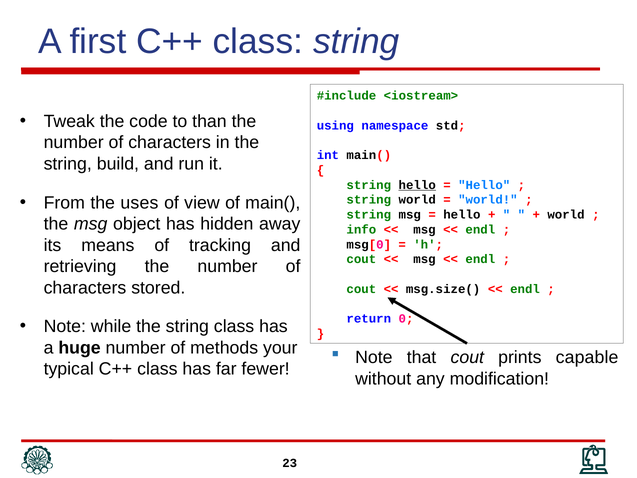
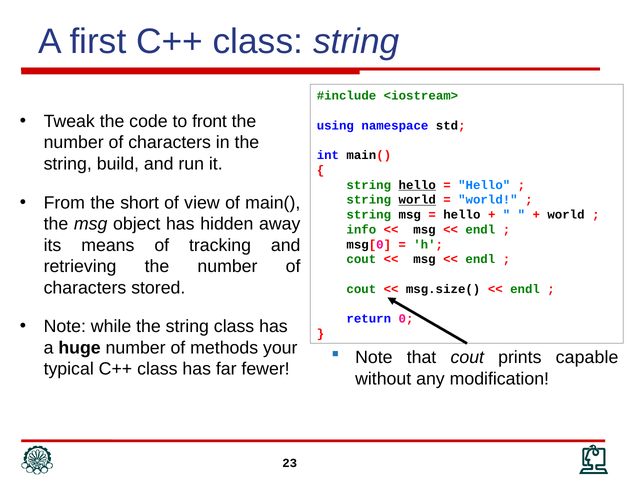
than: than -> front
uses: uses -> short
world at (417, 200) underline: none -> present
